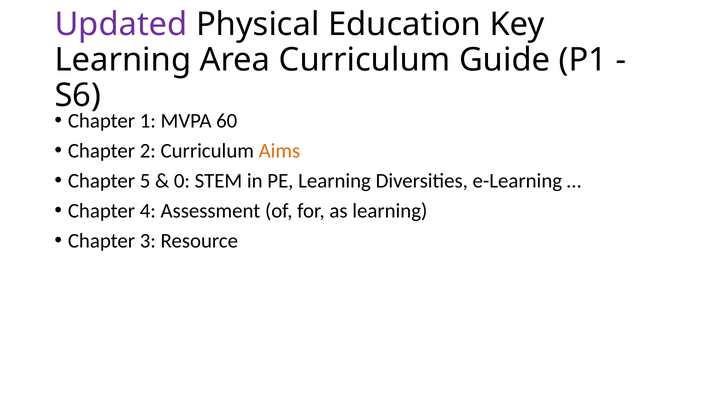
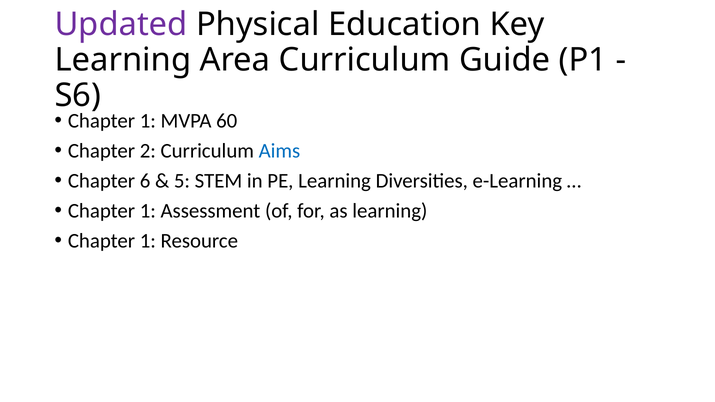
Aims colour: orange -> blue
5: 5 -> 6
0: 0 -> 5
4 at (148, 211): 4 -> 1
3 at (148, 241): 3 -> 1
